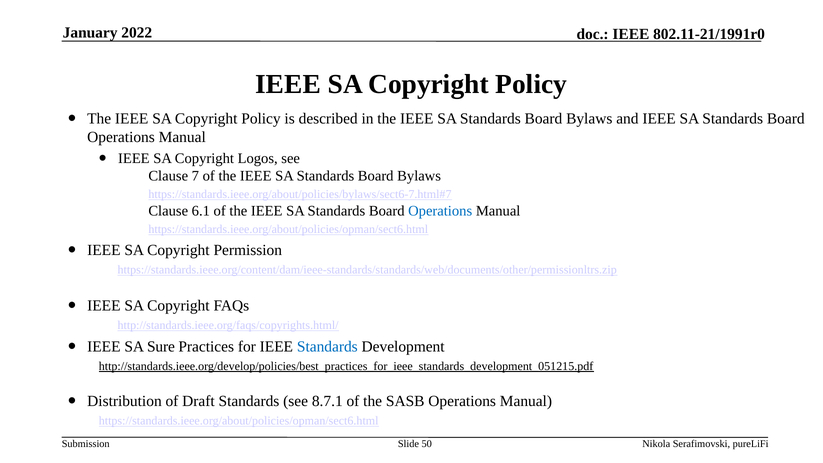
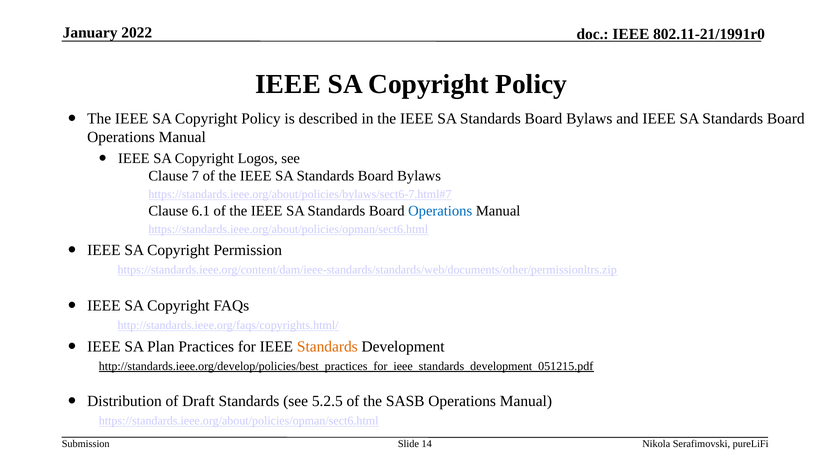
Sure: Sure -> Plan
Standards at (327, 347) colour: blue -> orange
8.7.1: 8.7.1 -> 5.2.5
50: 50 -> 14
